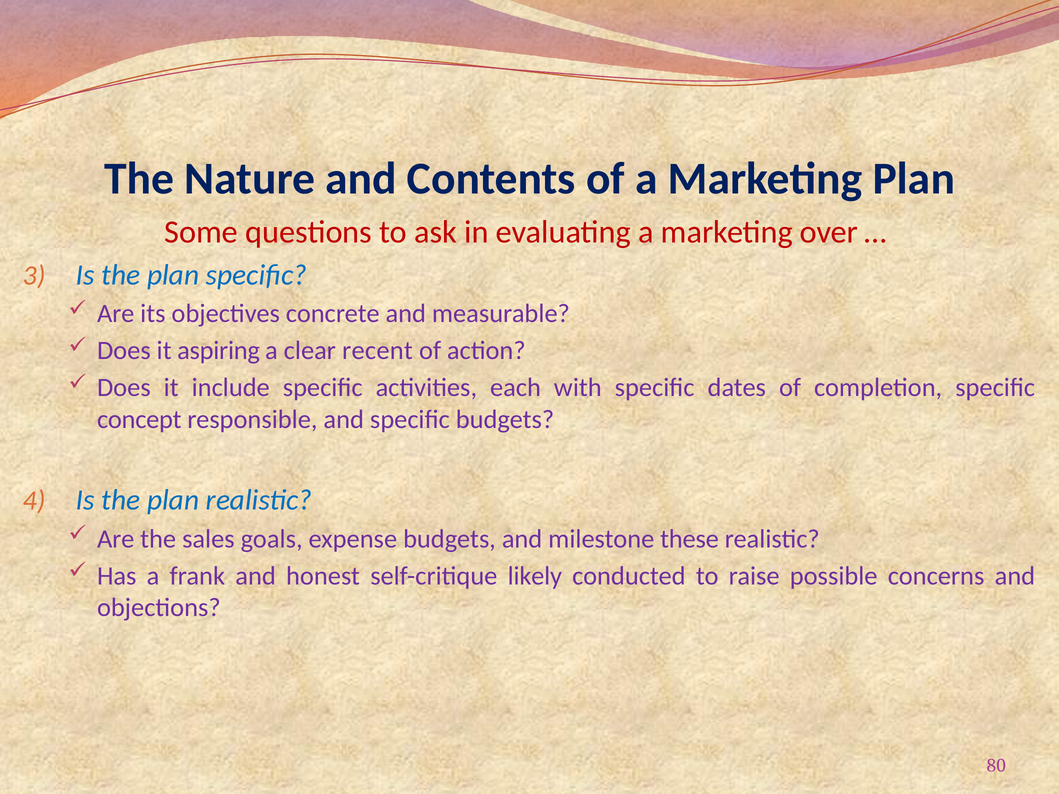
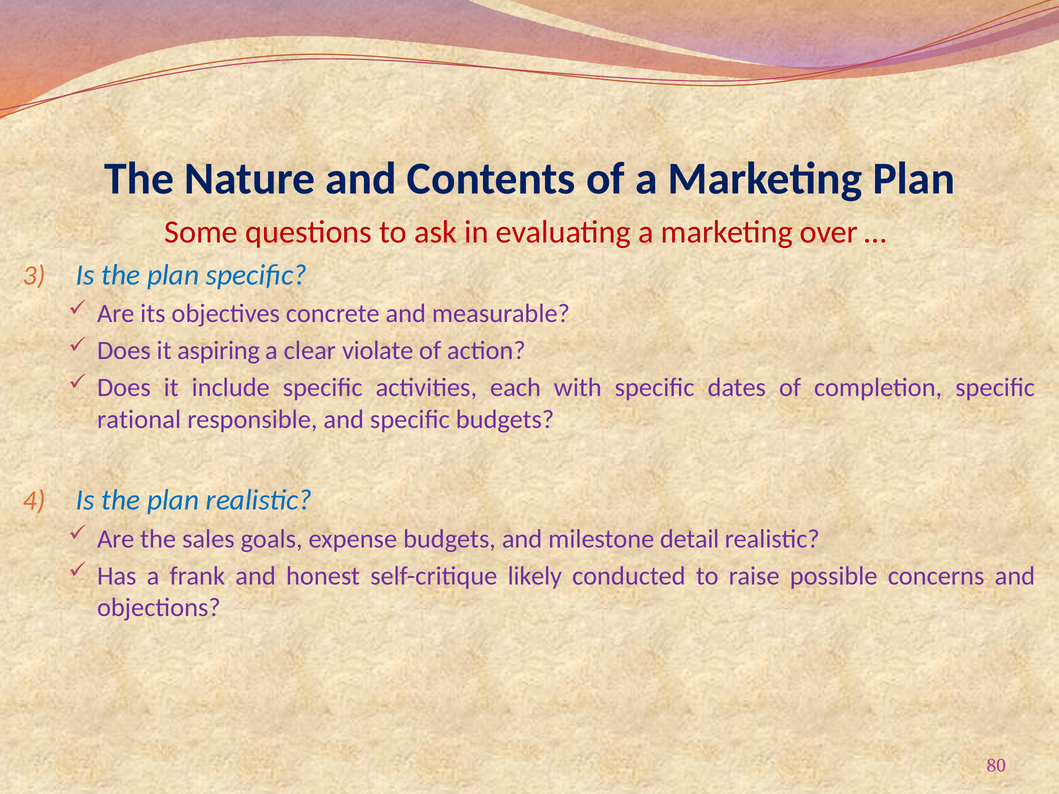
recent: recent -> violate
concept: concept -> rational
these: these -> detail
